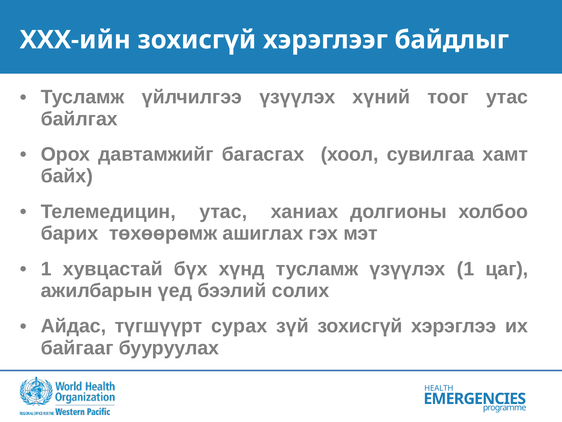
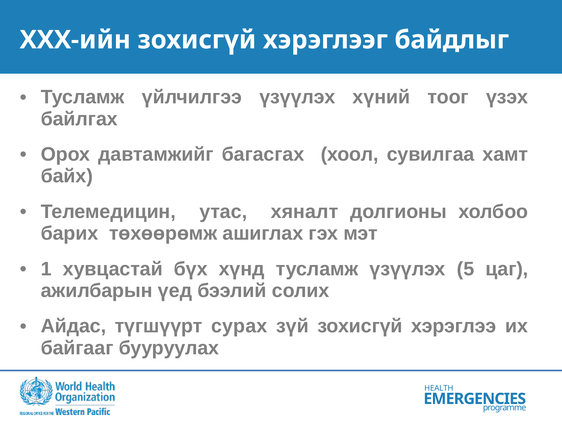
тоог утас: утас -> үзэх
ханиах: ханиах -> хяналт
үзүүлэх 1: 1 -> 5
